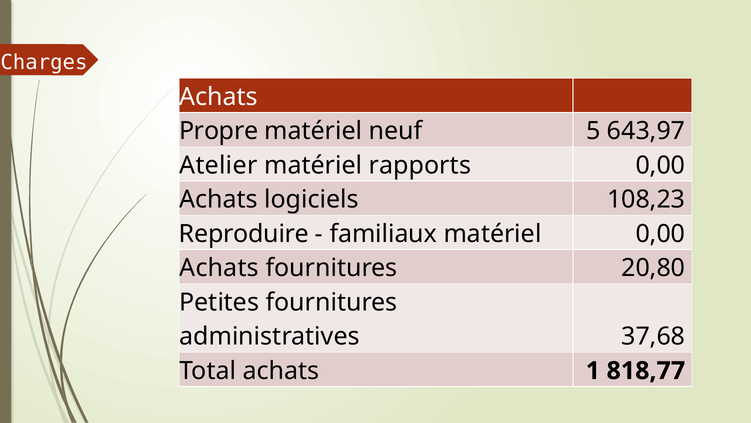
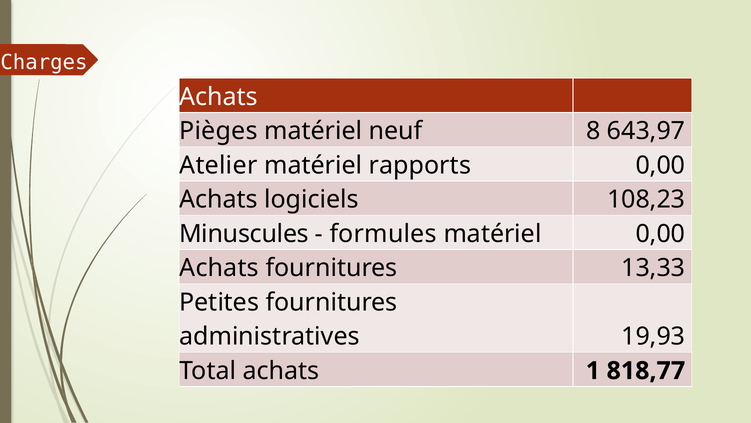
Propre: Propre -> Pièges
5: 5 -> 8
Reproduire: Reproduire -> Minuscules
familiaux: familiaux -> formules
20,80: 20,80 -> 13,33
37,68: 37,68 -> 19,93
